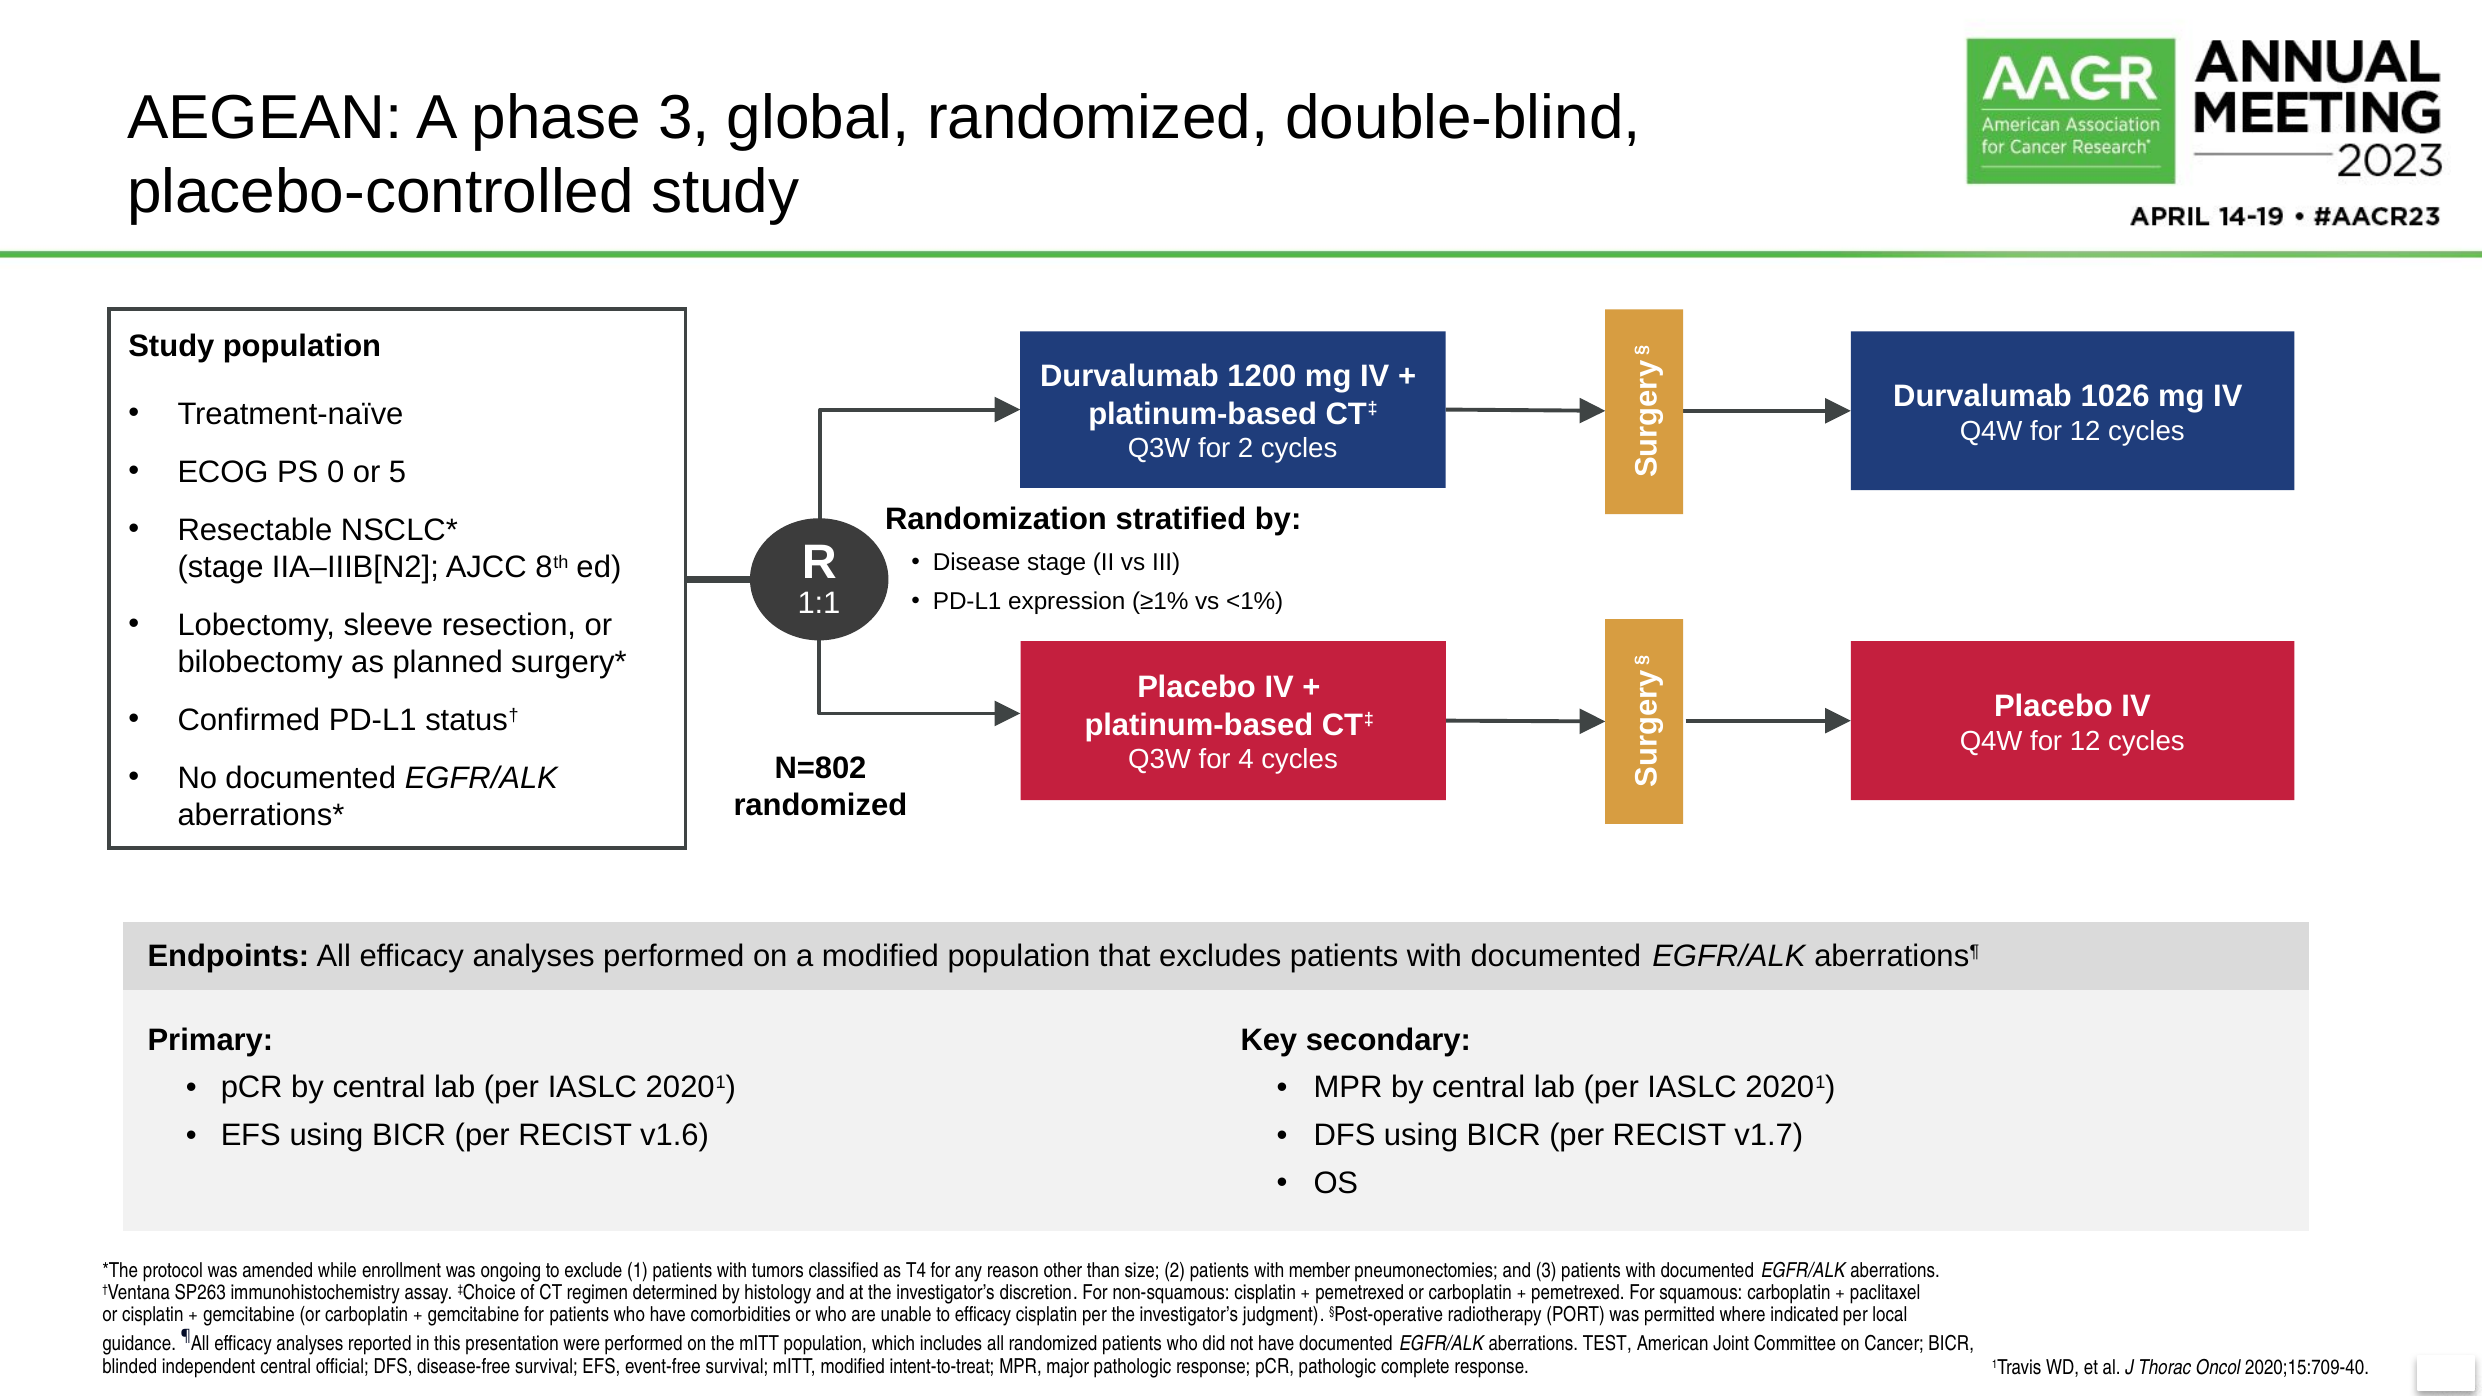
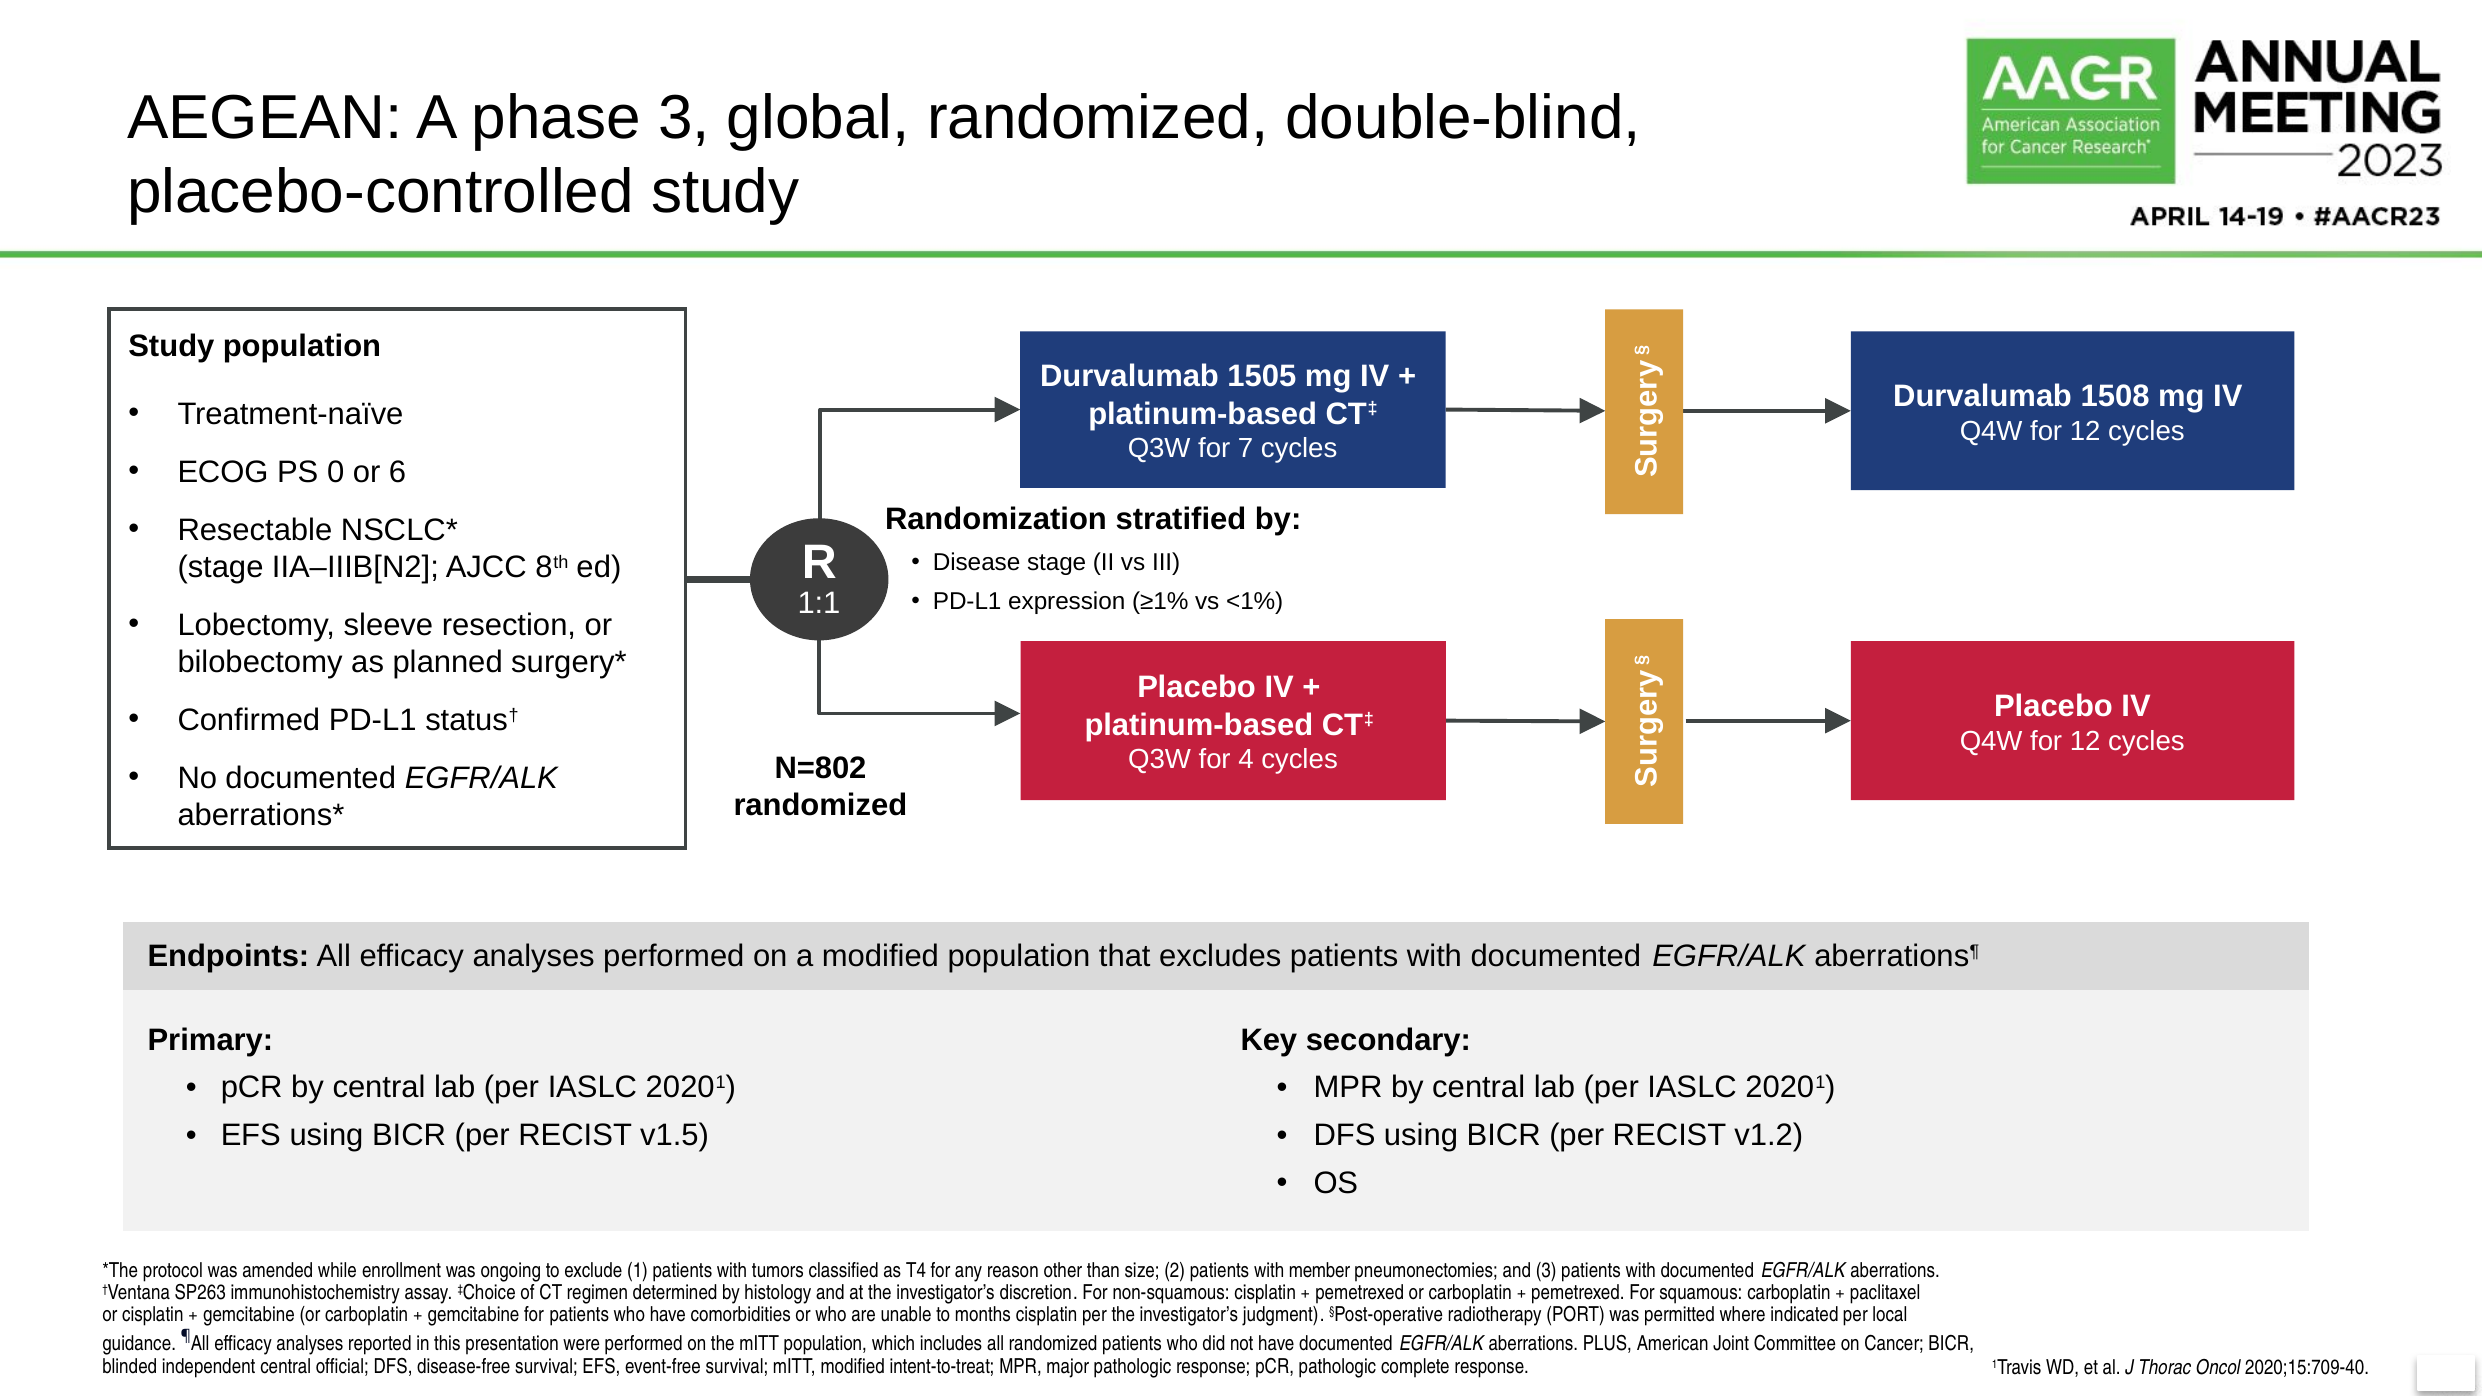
1200: 1200 -> 1505
1026: 1026 -> 1508
for 2: 2 -> 7
5: 5 -> 6
v1.6: v1.6 -> v1.5
v1.7: v1.7 -> v1.2
to efficacy: efficacy -> months
TEST: TEST -> PLUS
